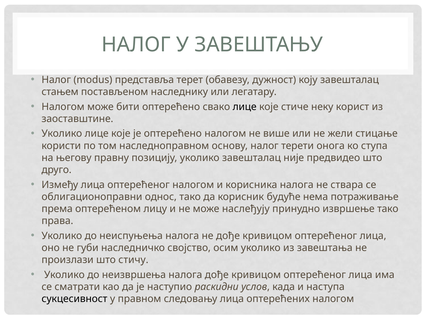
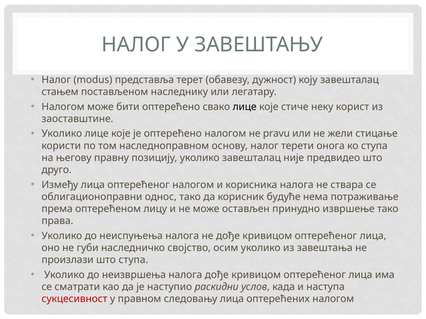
више: више -> pravu
наслеђују: наслеђују -> остављен
што стичу: стичу -> ступа
сукцесивност colour: black -> red
